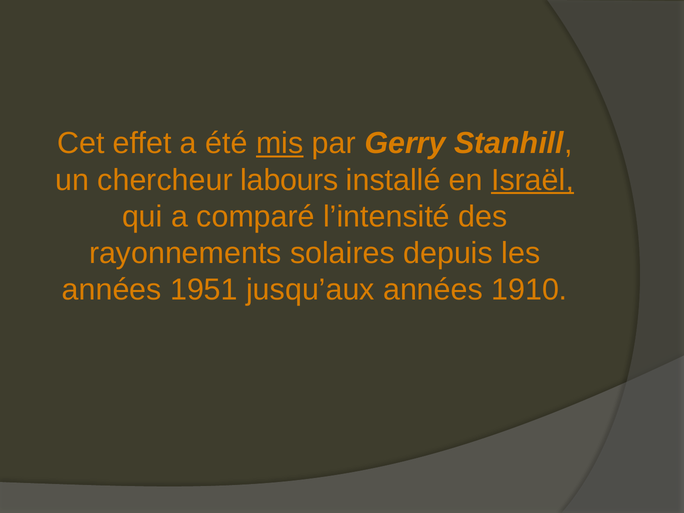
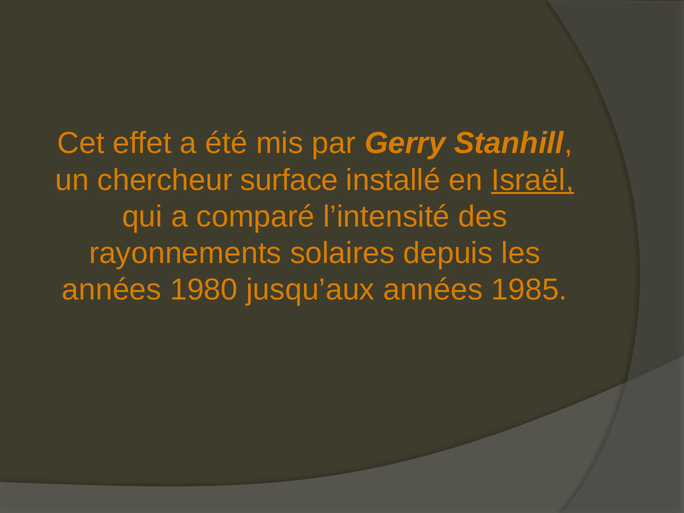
mis underline: present -> none
labours: labours -> surface
1951: 1951 -> 1980
1910: 1910 -> 1985
